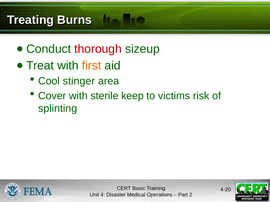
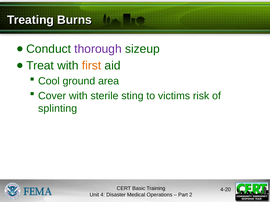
thorough colour: red -> purple
stinger: stinger -> ground
keep: keep -> sting
